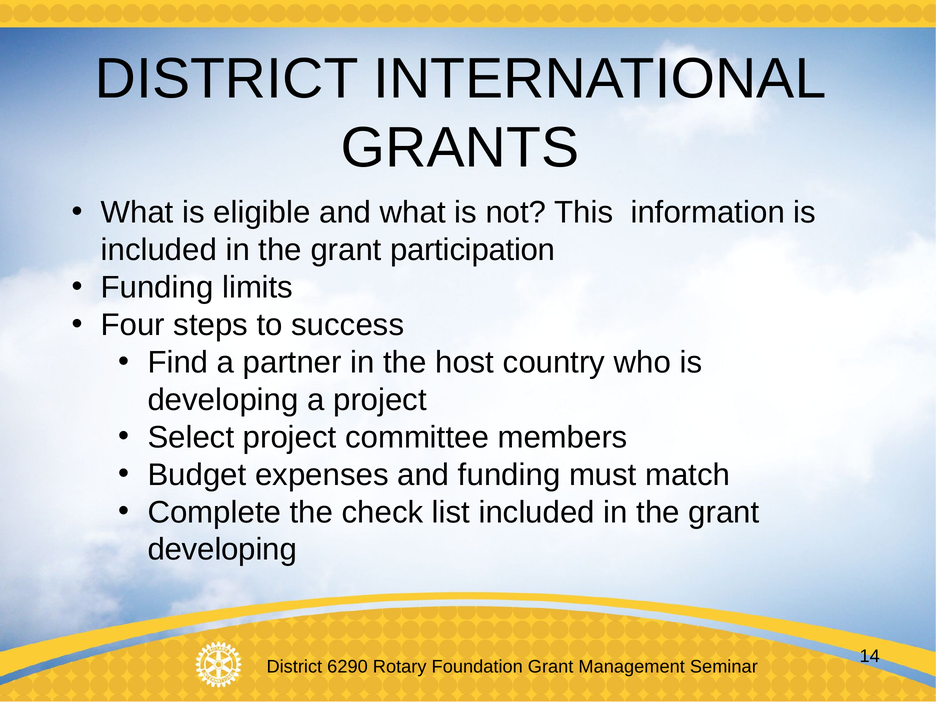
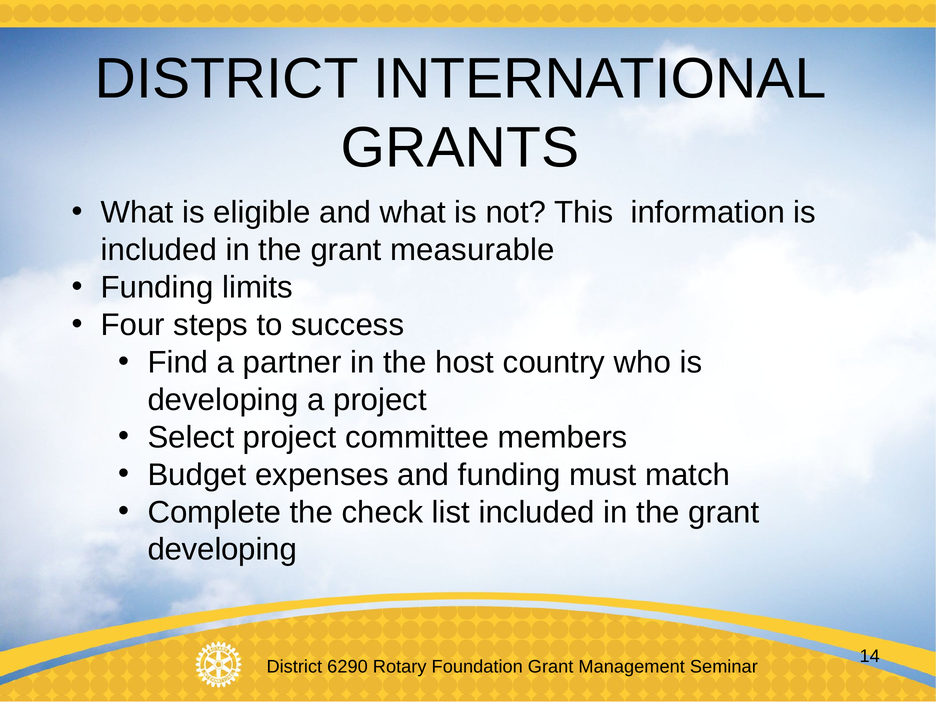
participation: participation -> measurable
